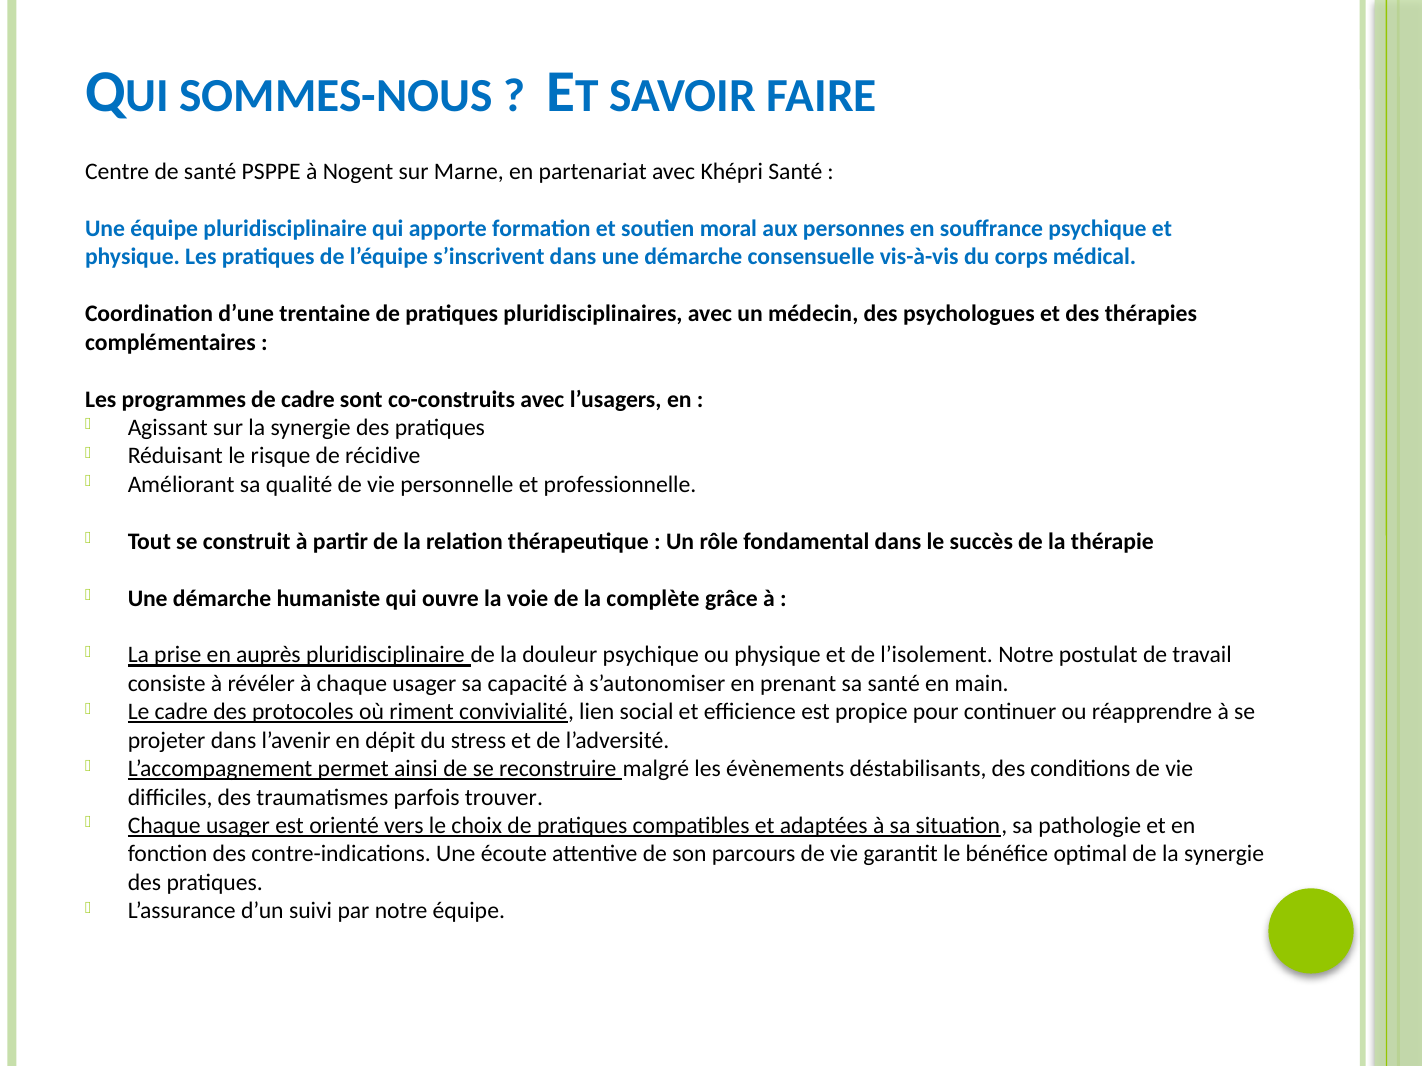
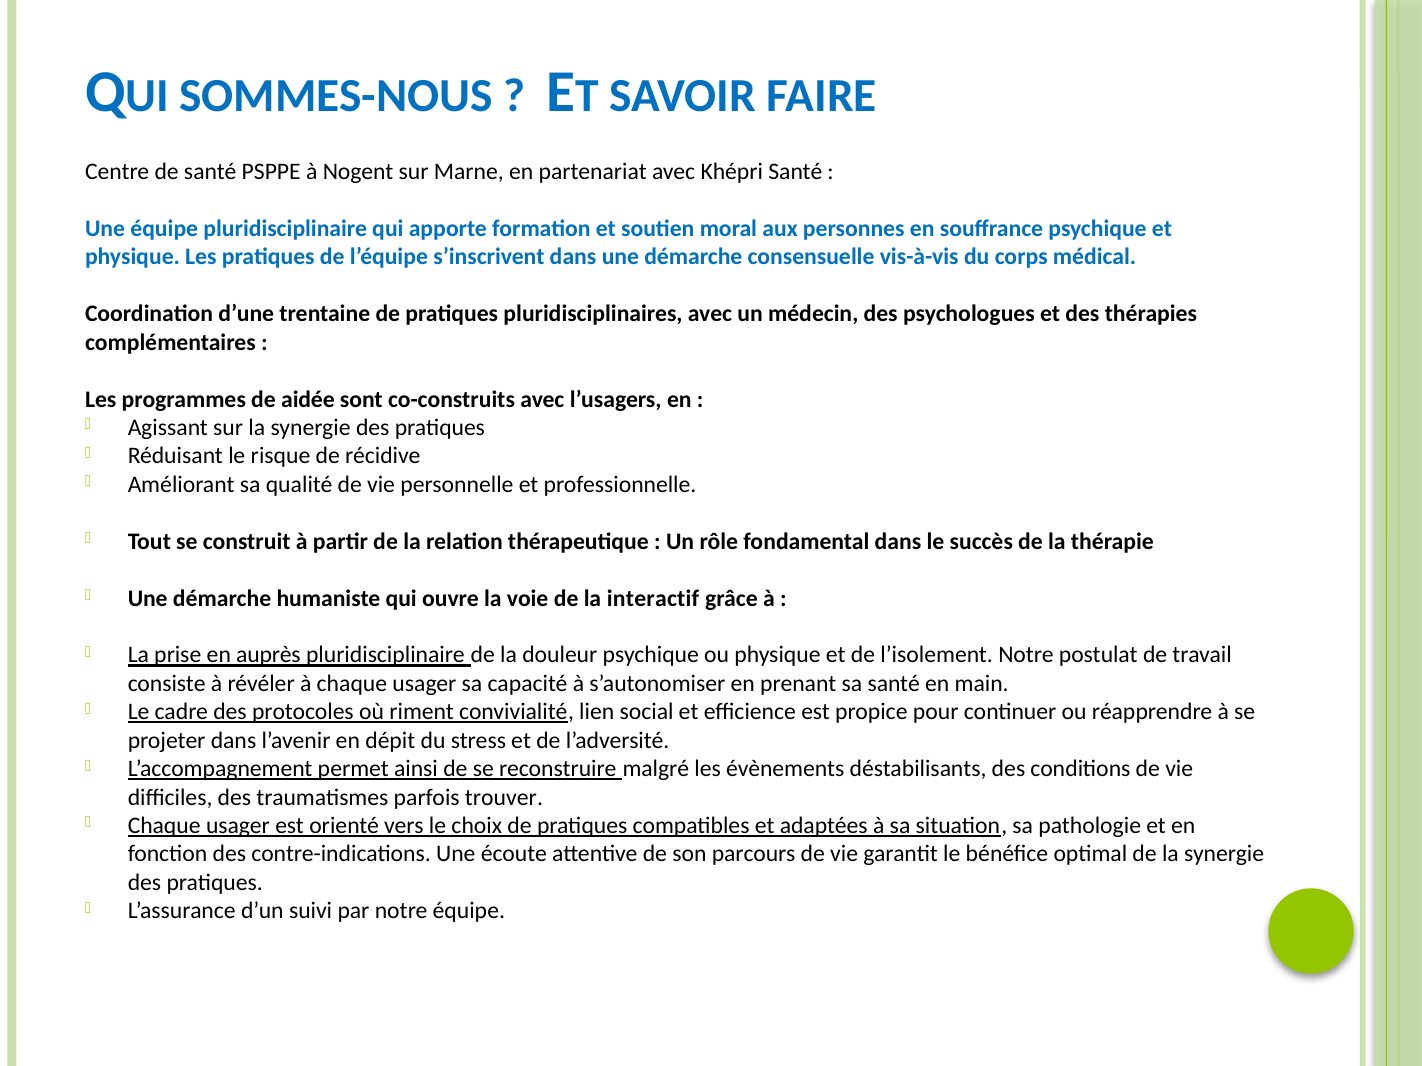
de cadre: cadre -> aidée
complète: complète -> interactif
